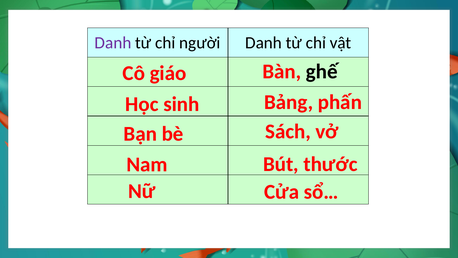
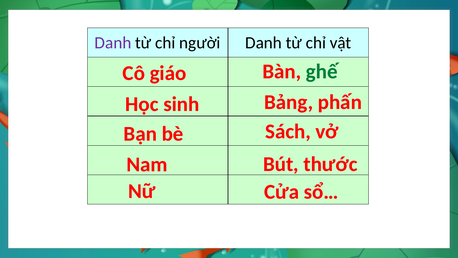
ghế colour: black -> green
